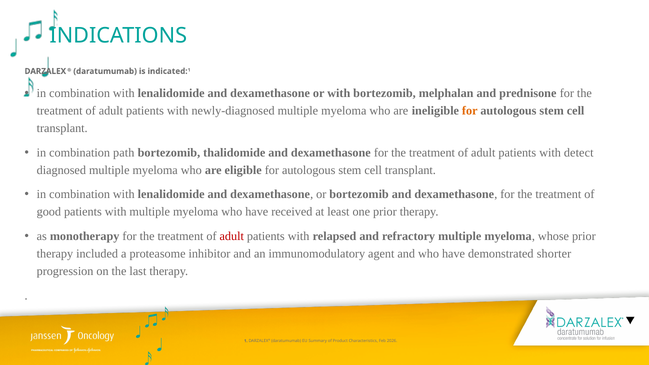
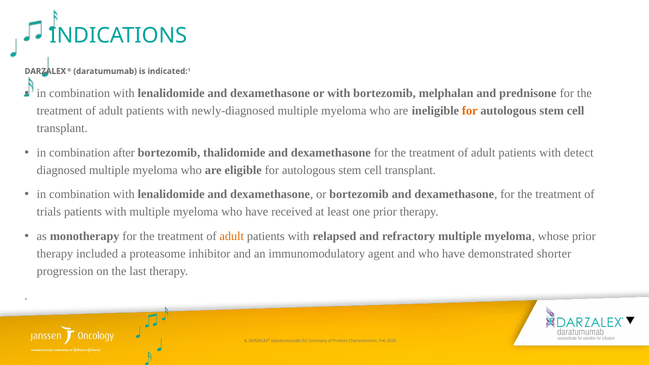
path: path -> after
good: good -> trials
adult at (232, 236) colour: red -> orange
